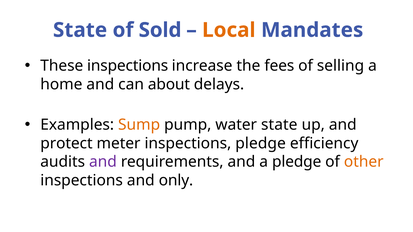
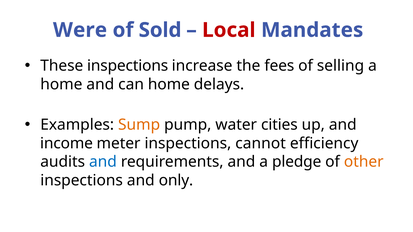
State at (80, 30): State -> Were
Local colour: orange -> red
can about: about -> home
water state: state -> cities
protect: protect -> income
inspections pledge: pledge -> cannot
and at (103, 162) colour: purple -> blue
